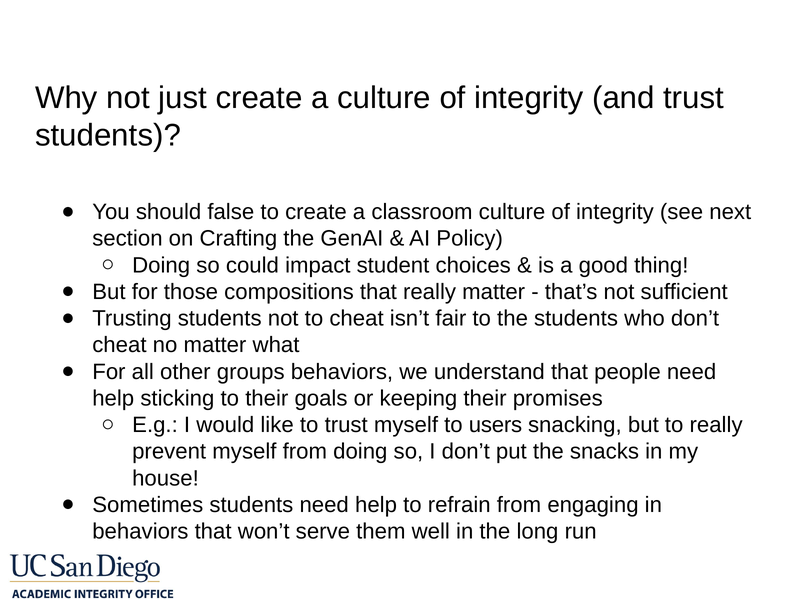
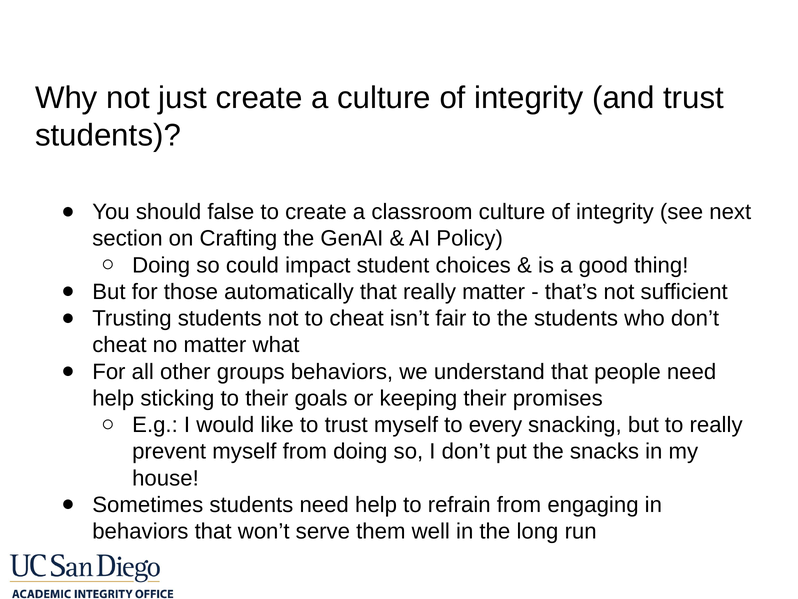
compositions: compositions -> automatically
users: users -> every
